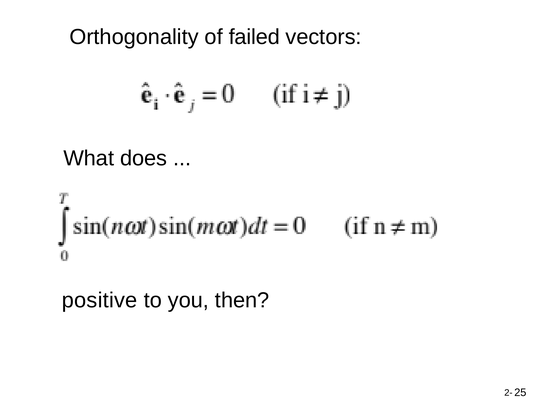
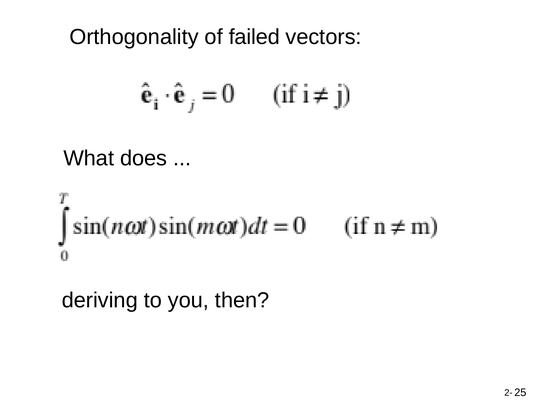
positive: positive -> deriving
